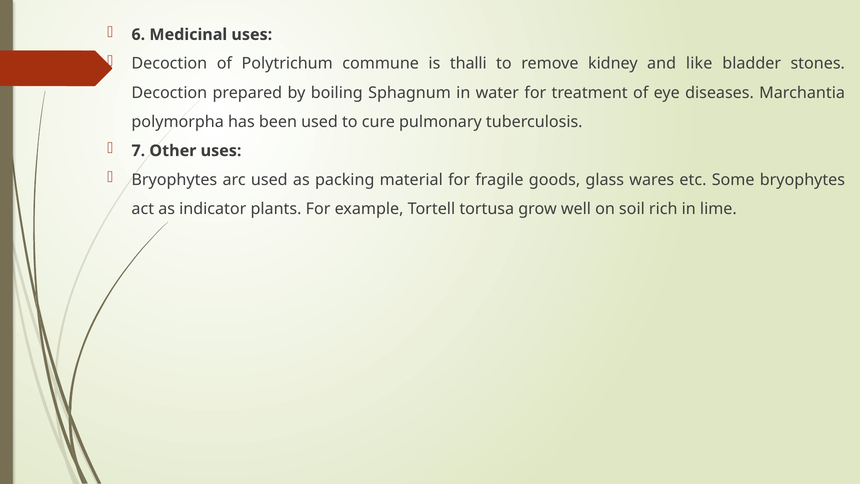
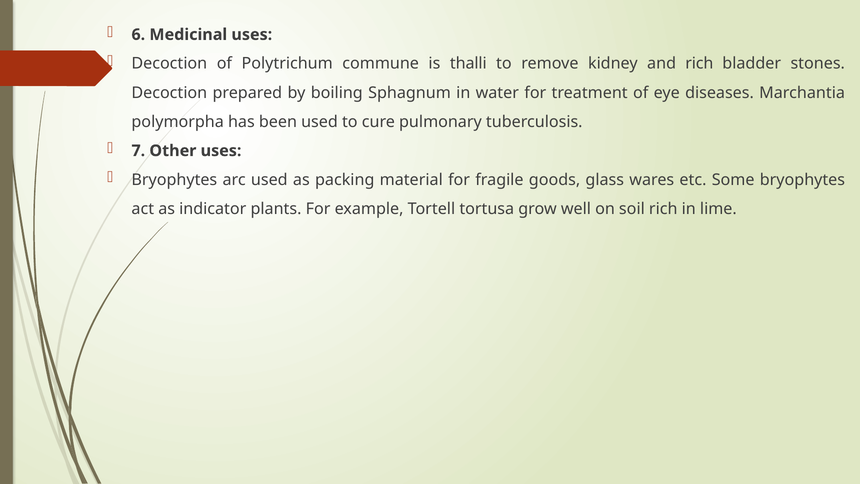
and like: like -> rich
